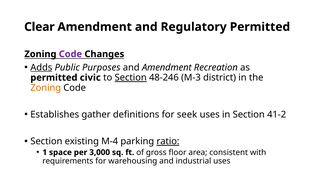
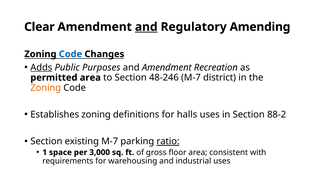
and at (146, 27) underline: none -> present
Regulatory Permitted: Permitted -> Amending
Code at (70, 54) colour: purple -> blue
permitted civic: civic -> area
Section at (131, 78) underline: present -> none
48-246 M‑3: M‑3 -> M‑7
Establishes gather: gather -> zoning
seek: seek -> halls
41-2: 41-2 -> 88-2
existing M‑4: M‑4 -> M‑7
